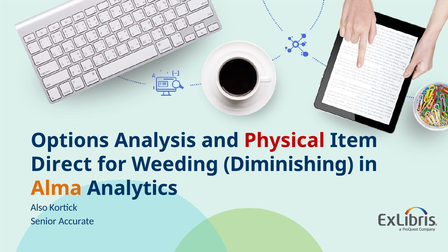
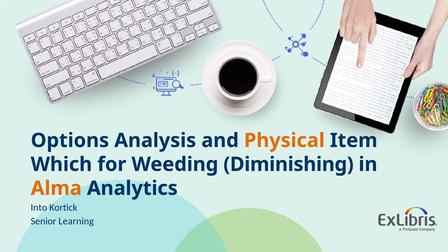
Physical colour: red -> orange
Direct: Direct -> Which
Also: Also -> Into
Accurate: Accurate -> Learning
